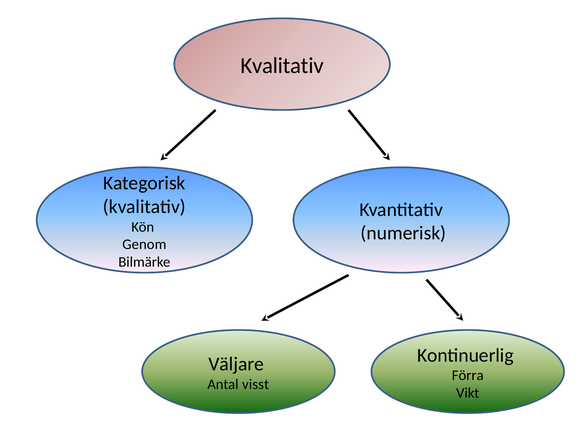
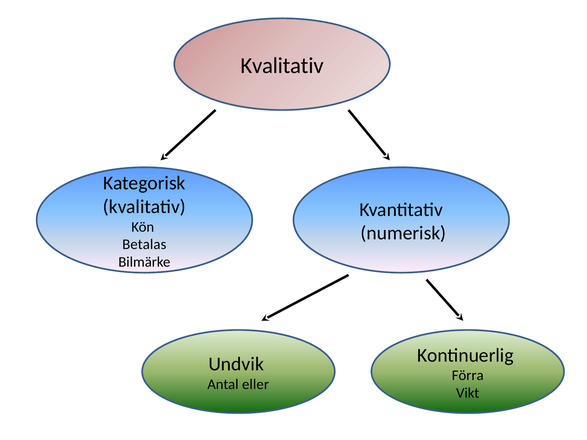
Genom: Genom -> Betalas
Väljare: Väljare -> Undvik
visst: visst -> eller
